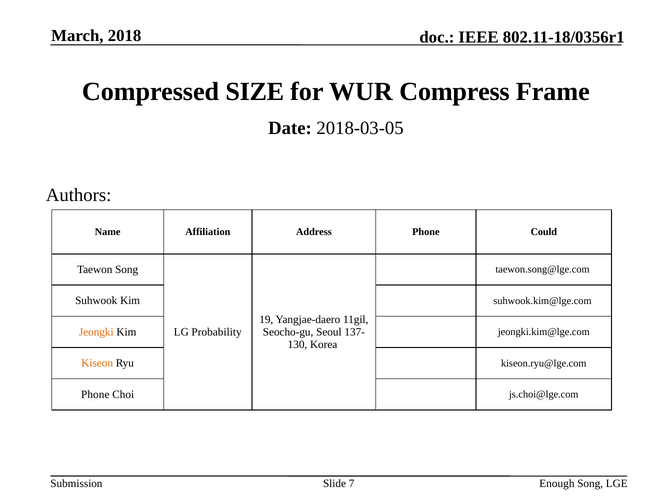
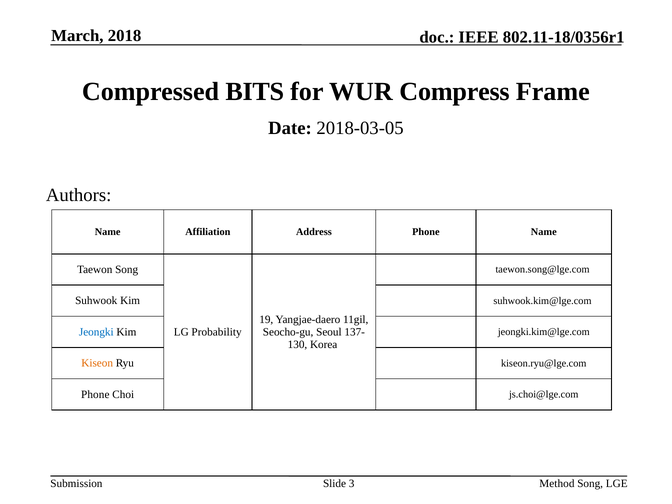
SIZE: SIZE -> BITS
Phone Could: Could -> Name
Jeongki colour: orange -> blue
7: 7 -> 3
Enough: Enough -> Method
